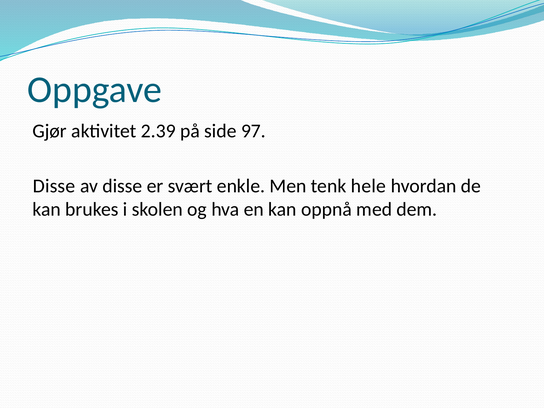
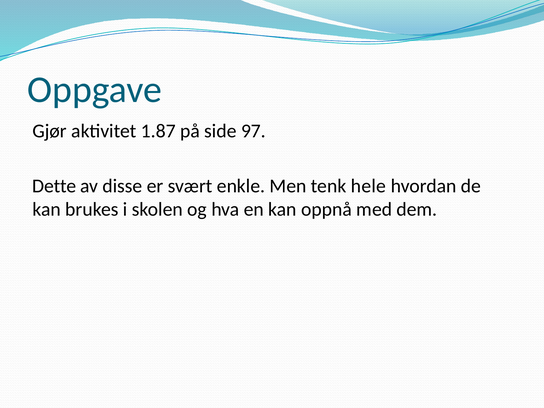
2.39: 2.39 -> 1.87
Disse at (54, 186): Disse -> Dette
